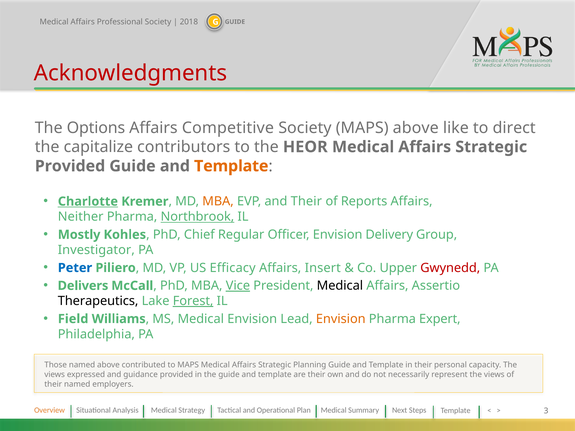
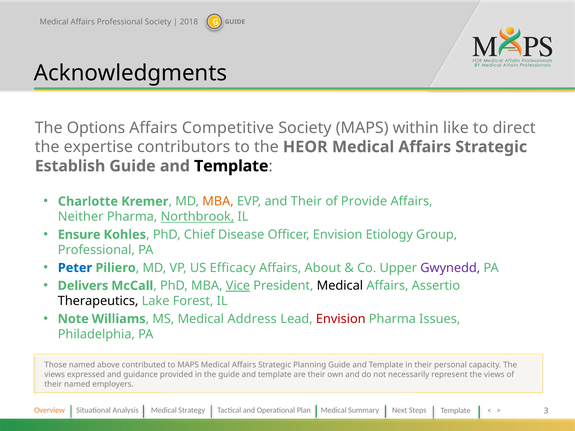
Acknowledgments colour: red -> black
MAPS above: above -> within
capitalize: capitalize -> expertise
Provided at (70, 166): Provided -> Establish
Template at (231, 166) colour: orange -> black
Charlotte underline: present -> none
Reports: Reports -> Provide
Mostly: Mostly -> Ensure
Regular: Regular -> Disease
Delivery: Delivery -> Etiology
Investigator at (96, 250): Investigator -> Professional
Insert: Insert -> About
Gwynedd colour: red -> purple
Forest underline: present -> none
Field: Field -> Note
Medical Envision: Envision -> Address
Envision at (341, 319) colour: orange -> red
Expert: Expert -> Issues
